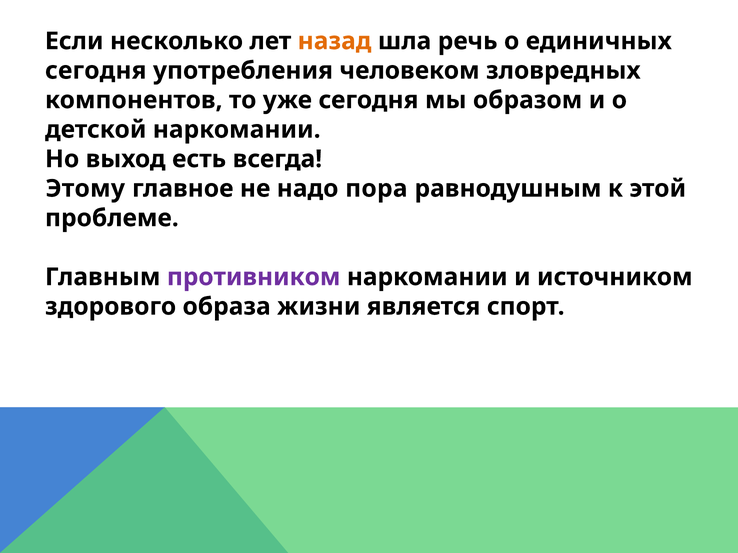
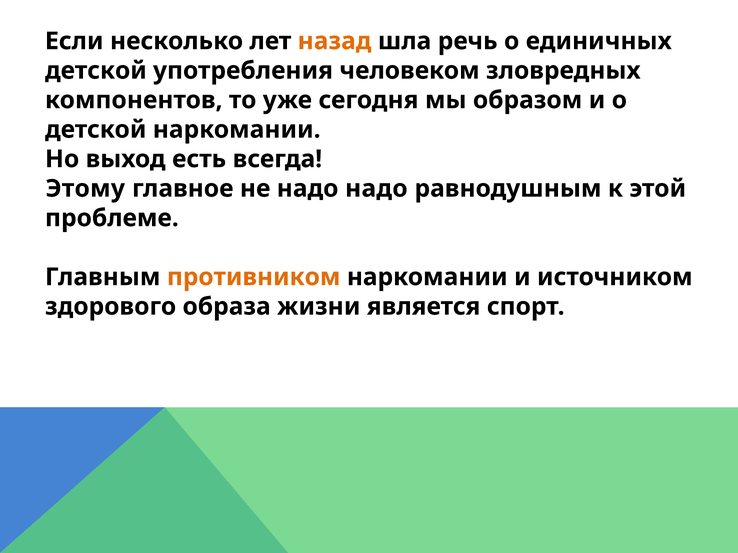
сегодня at (96, 71): сегодня -> детской
надо пора: пора -> надо
противником colour: purple -> orange
